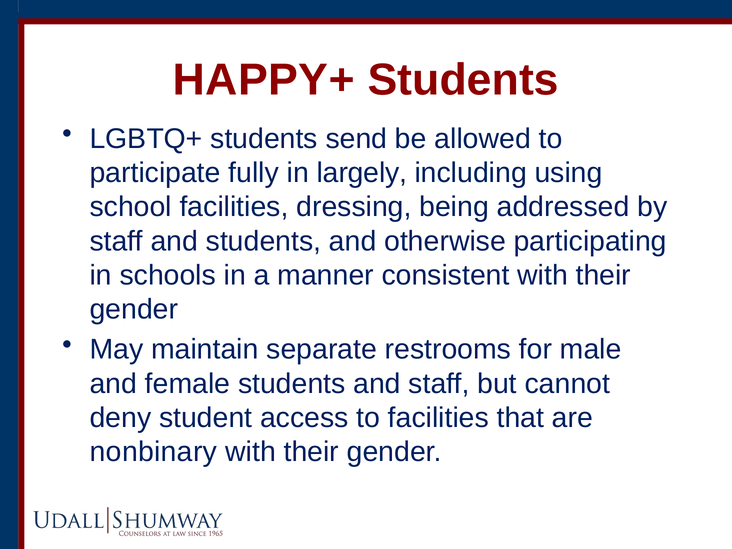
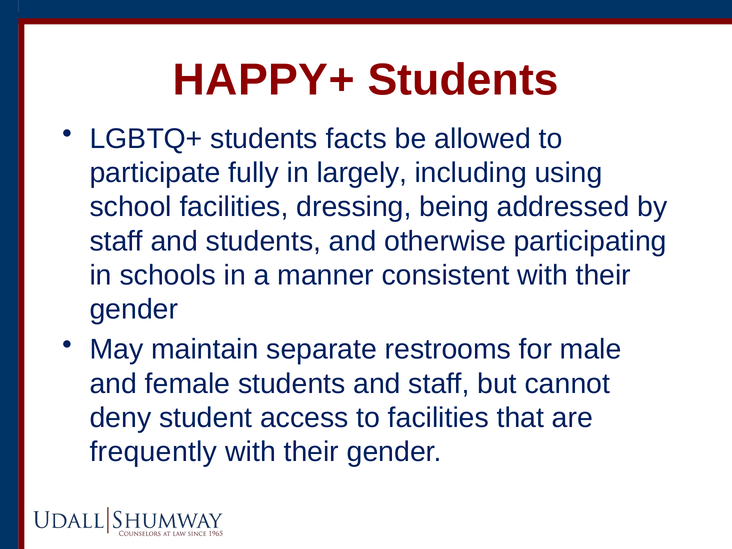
send: send -> facts
nonbinary: nonbinary -> frequently
